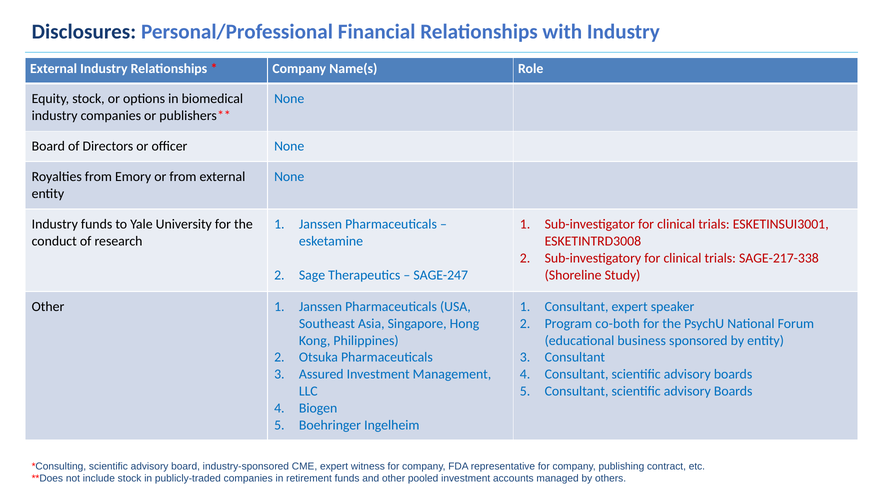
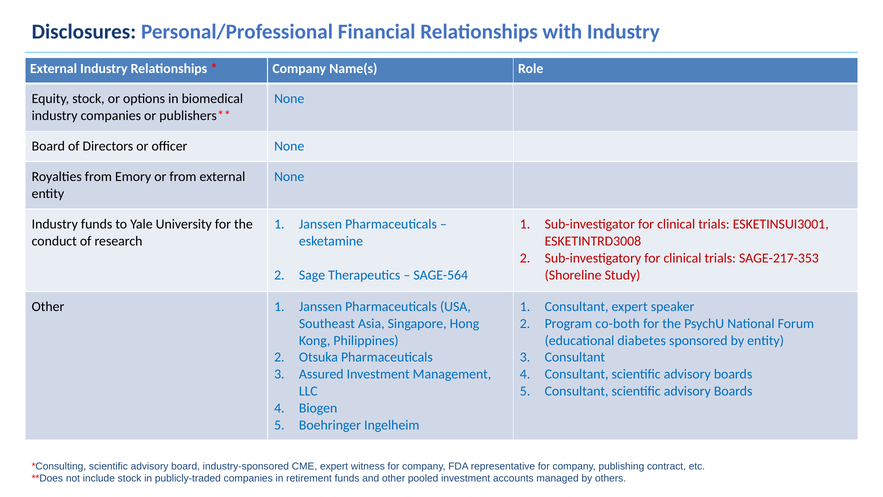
SAGE-217-338: SAGE-217-338 -> SAGE-217-353
SAGE-247: SAGE-247 -> SAGE-564
business: business -> diabetes
